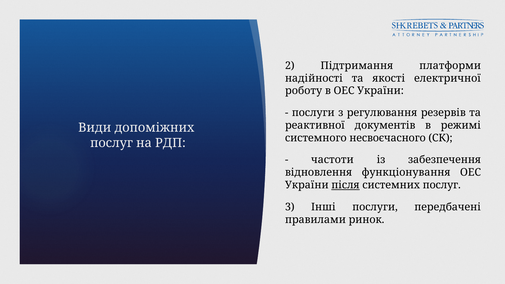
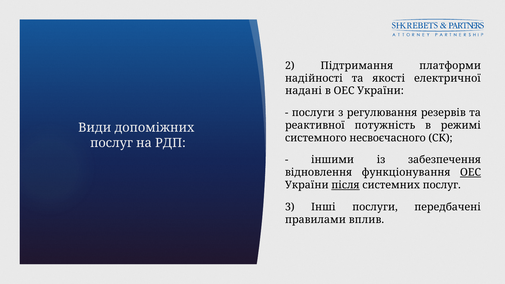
роботу: роботу -> надані
документів: документів -> потужність
частоти: частоти -> іншими
ОЕС at (471, 173) underline: none -> present
ринок: ринок -> вплив
